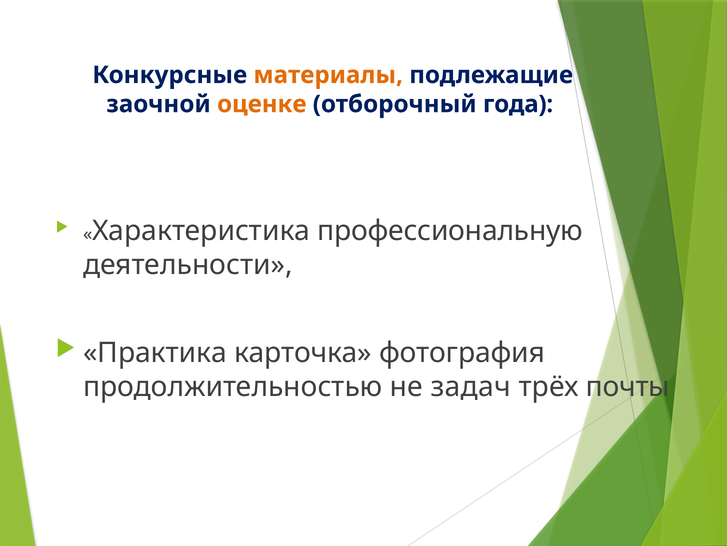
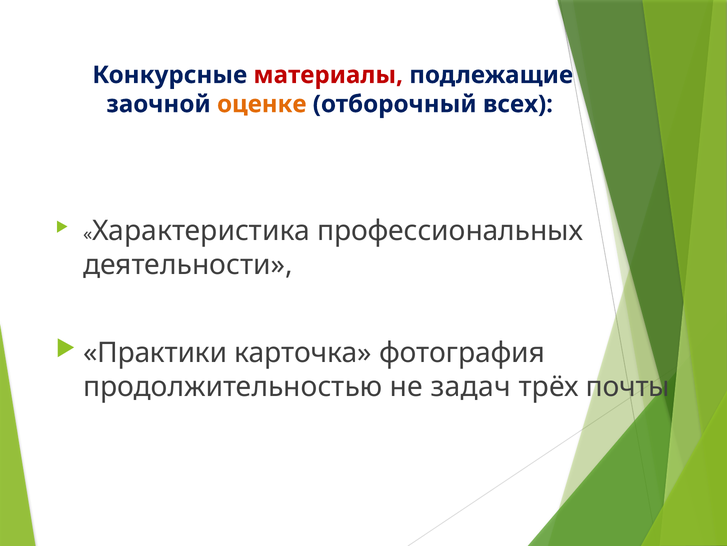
материалы colour: orange -> red
года: года -> всех
профессиональную: профессиональную -> профессиональных
Практика: Практика -> Практики
